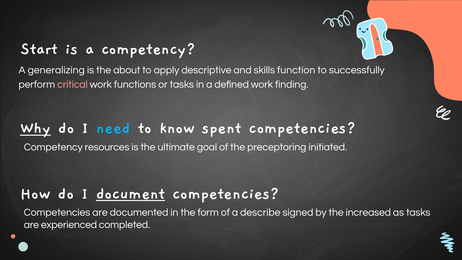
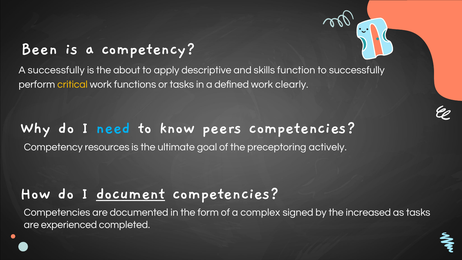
Start: Start -> Been
A generalizing: generalizing -> successfully
critical colour: pink -> yellow
finding: finding -> clearly
Why underline: present -> none
spent: spent -> peers
initiated: initiated -> actively
describe: describe -> complex
